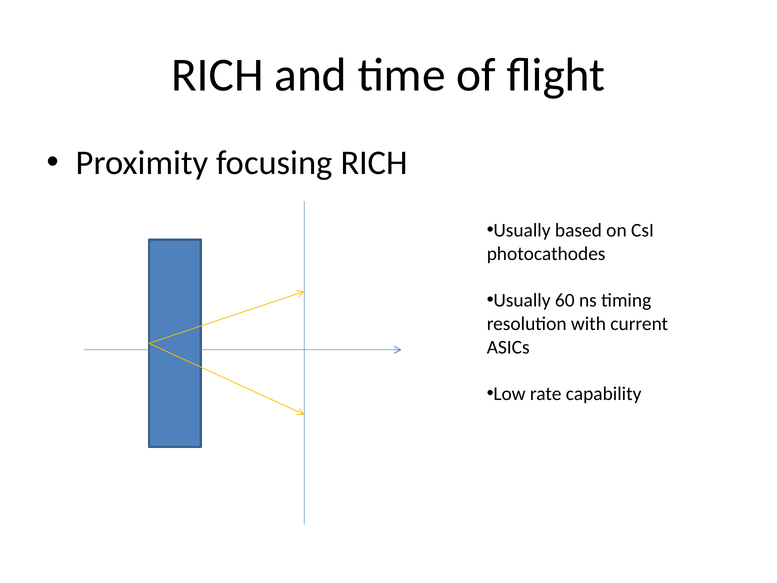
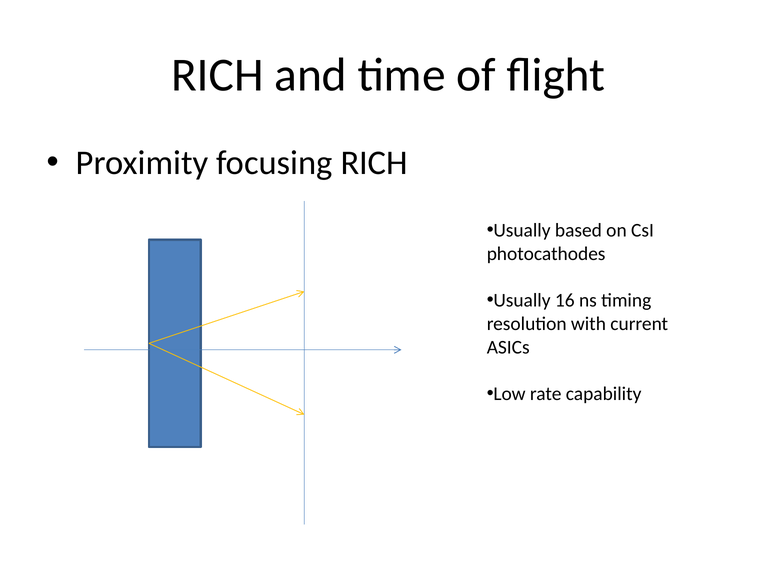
60: 60 -> 16
